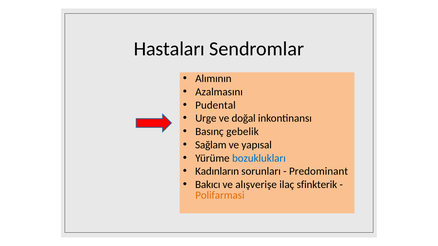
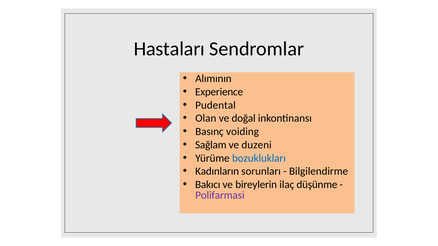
Azalmasını: Azalmasını -> Experience
Urge: Urge -> Olan
gebelik: gebelik -> voiding
yapısal: yapısal -> duzeni
Predominant: Predominant -> Bilgilendirme
alışverişe: alışverişe -> bireylerin
sfinkterik: sfinkterik -> düşünme
Polifarmasi colour: orange -> purple
